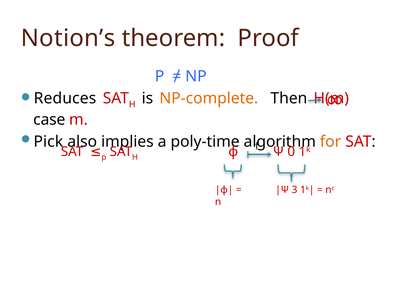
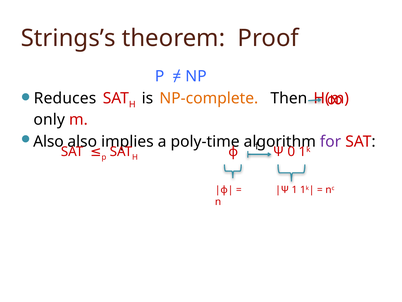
Notion’s: Notion’s -> Strings’s
case: case -> only
Pick at (48, 142): Pick -> Also
for colour: orange -> purple
3: 3 -> 1
